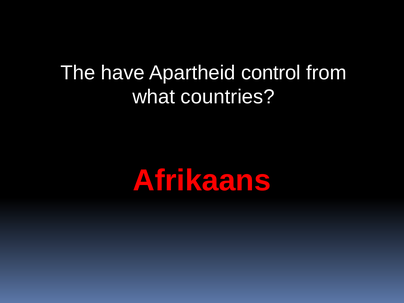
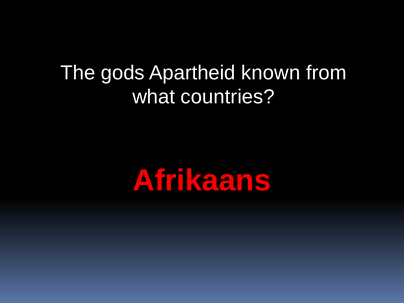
have: have -> gods
control: control -> known
